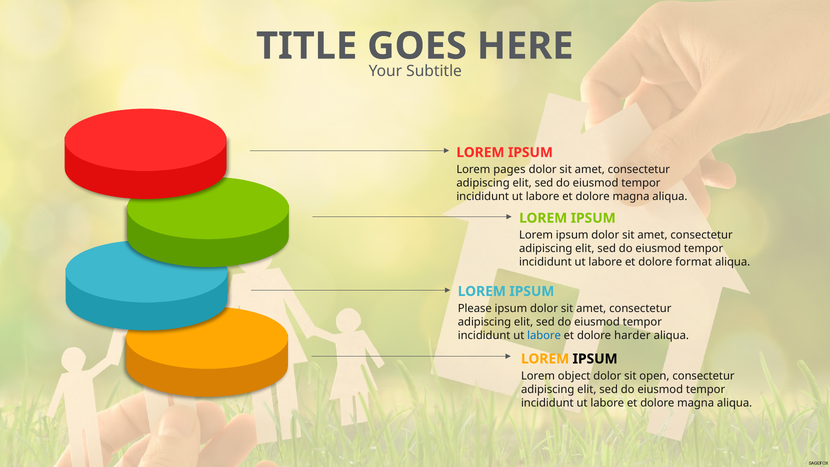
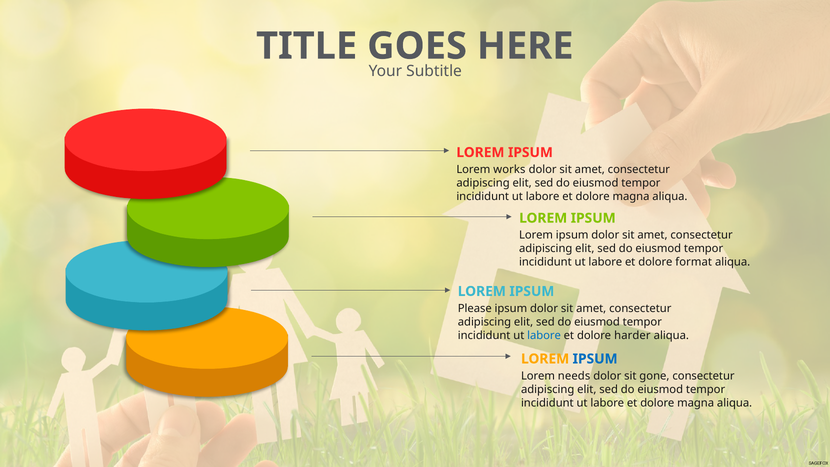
pages: pages -> works
IPSUM at (595, 359) colour: black -> blue
object: object -> needs
open: open -> gone
